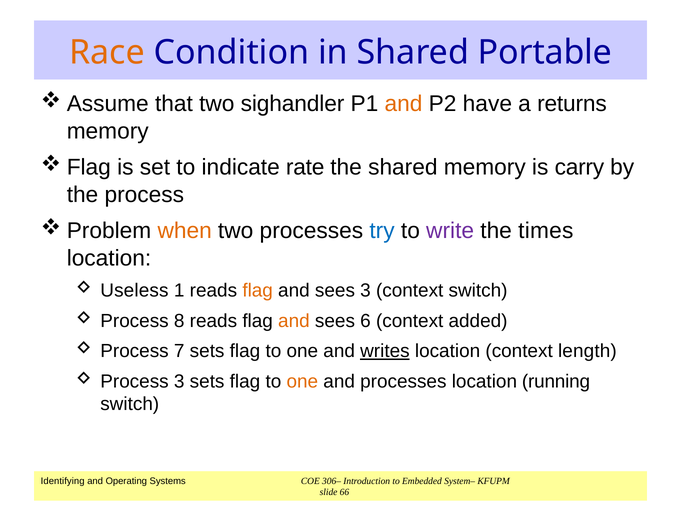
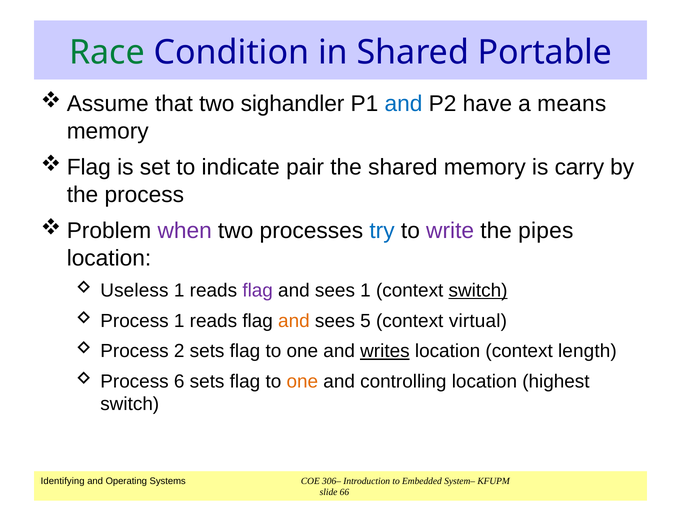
Race colour: orange -> green
and at (403, 104) colour: orange -> blue
returns: returns -> means
rate: rate -> pair
when colour: orange -> purple
times: times -> pipes
flag at (258, 290) colour: orange -> purple
sees 3: 3 -> 1
switch at (478, 290) underline: none -> present
Process 8: 8 -> 1
6: 6 -> 5
added: added -> virtual
7: 7 -> 2
Process 3: 3 -> 6
and processes: processes -> controlling
running: running -> highest
